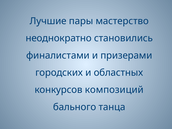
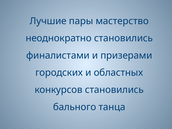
конкурсов композиций: композиций -> становились
